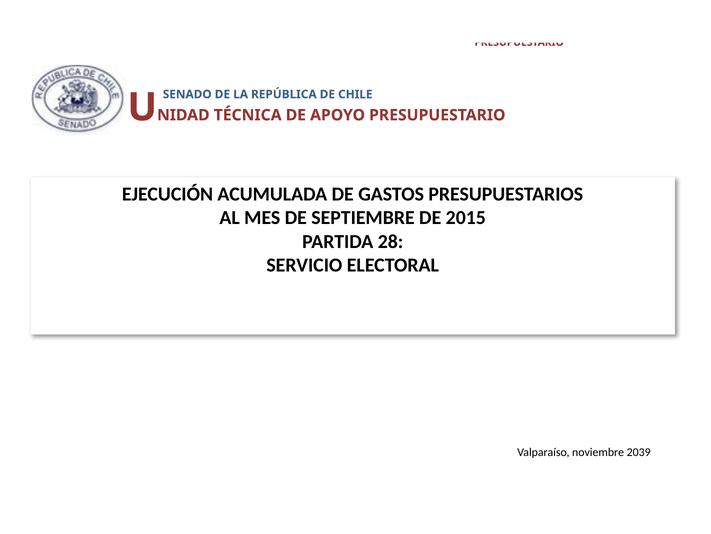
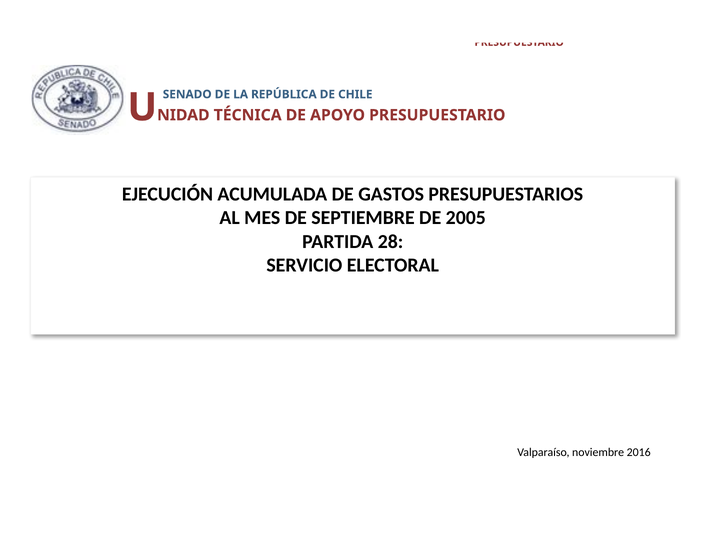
2015: 2015 -> 2005
2039: 2039 -> 2016
